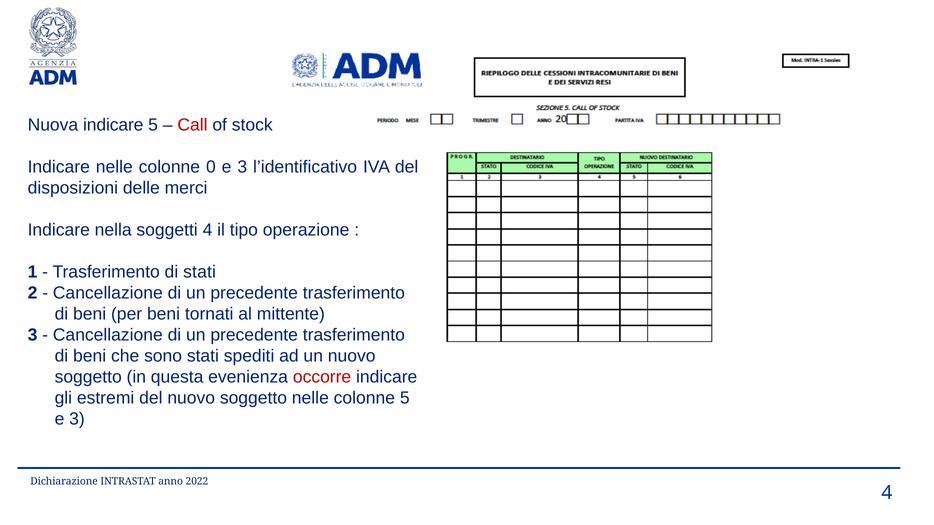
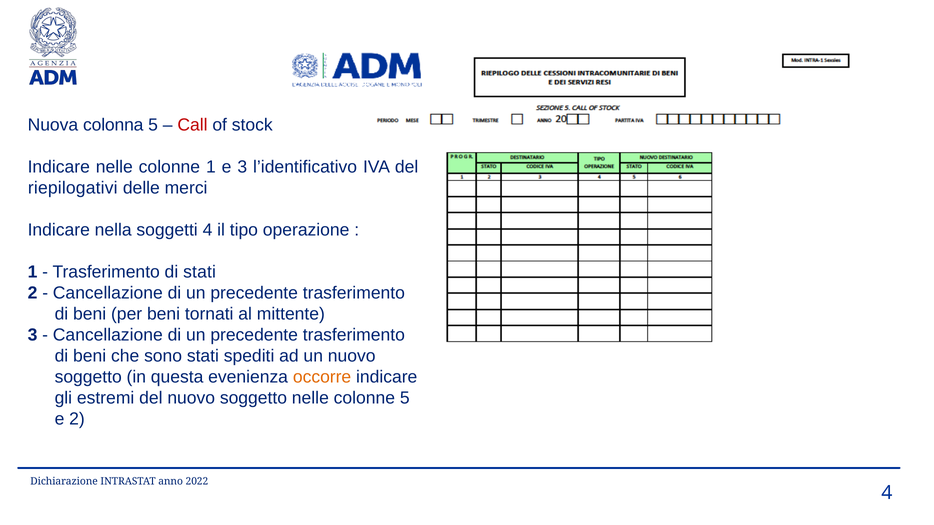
Nuova indicare: indicare -> colonna
colonne 0: 0 -> 1
disposizioni: disposizioni -> riepilogativi
occorre colour: red -> orange
3 at (77, 419): 3 -> 2
